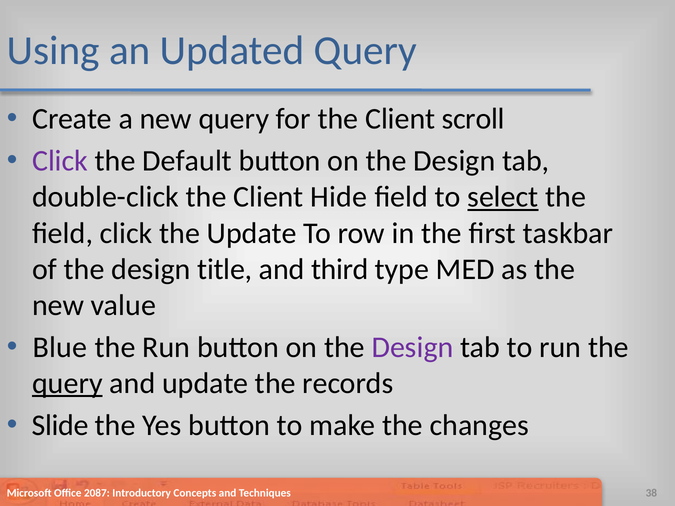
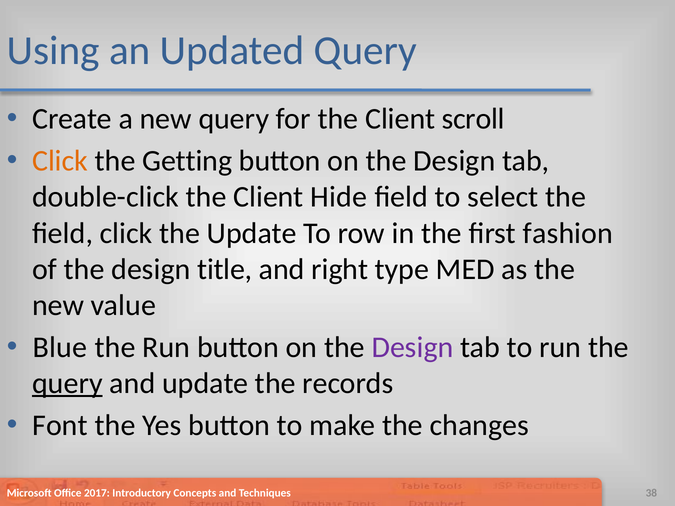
Click at (60, 161) colour: purple -> orange
Default: Default -> Getting
select underline: present -> none
taskbar: taskbar -> fashion
third: third -> right
Slide: Slide -> Font
2087: 2087 -> 2017
